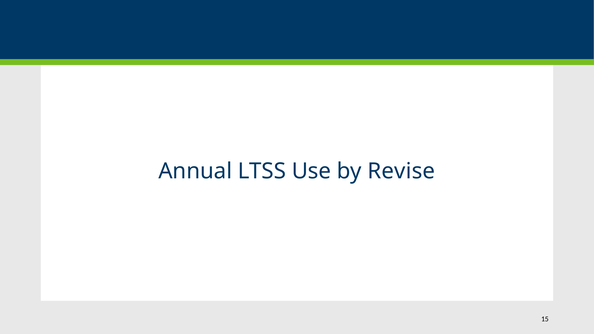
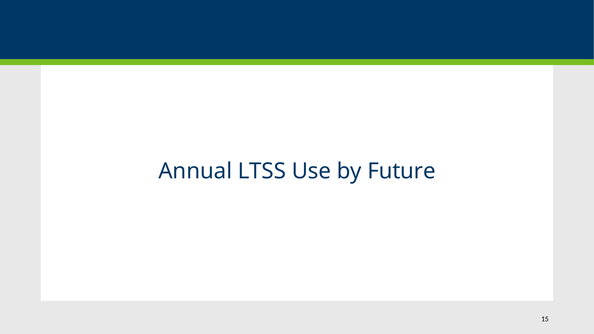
Revise: Revise -> Future
